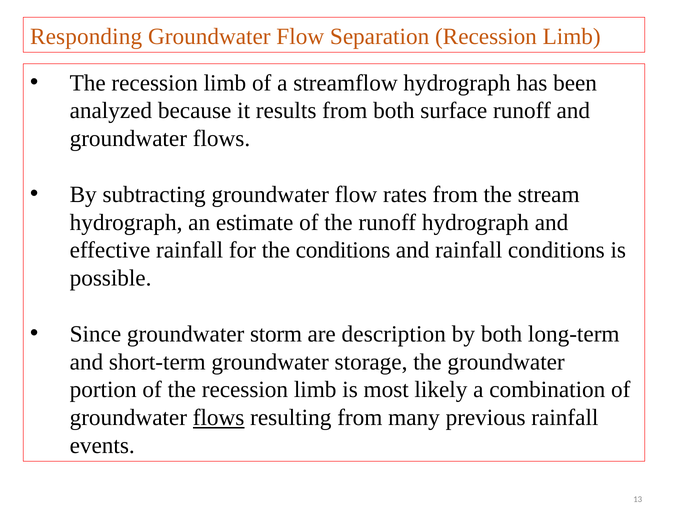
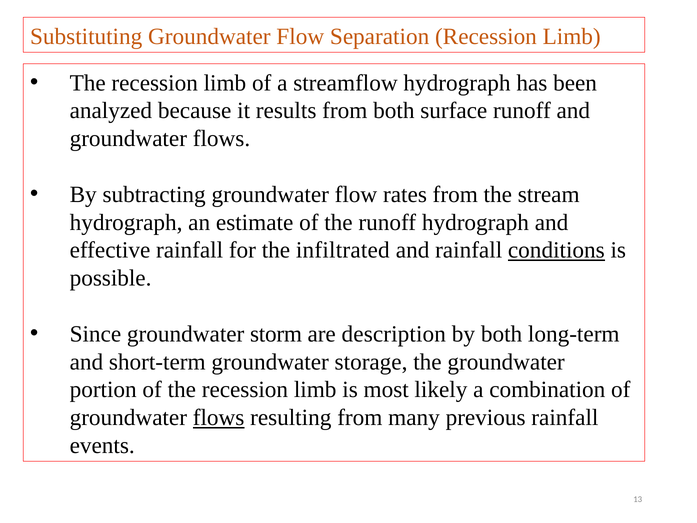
Responding: Responding -> Substituting
the conditions: conditions -> infiltrated
conditions at (556, 250) underline: none -> present
